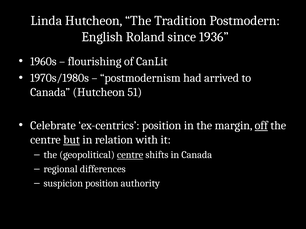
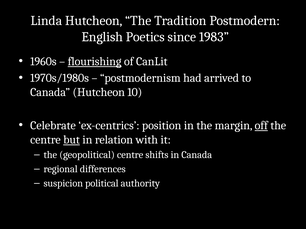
Roland: Roland -> Poetics
1936: 1936 -> 1983
flourishing underline: none -> present
51: 51 -> 10
centre at (130, 155) underline: present -> none
suspicion position: position -> political
